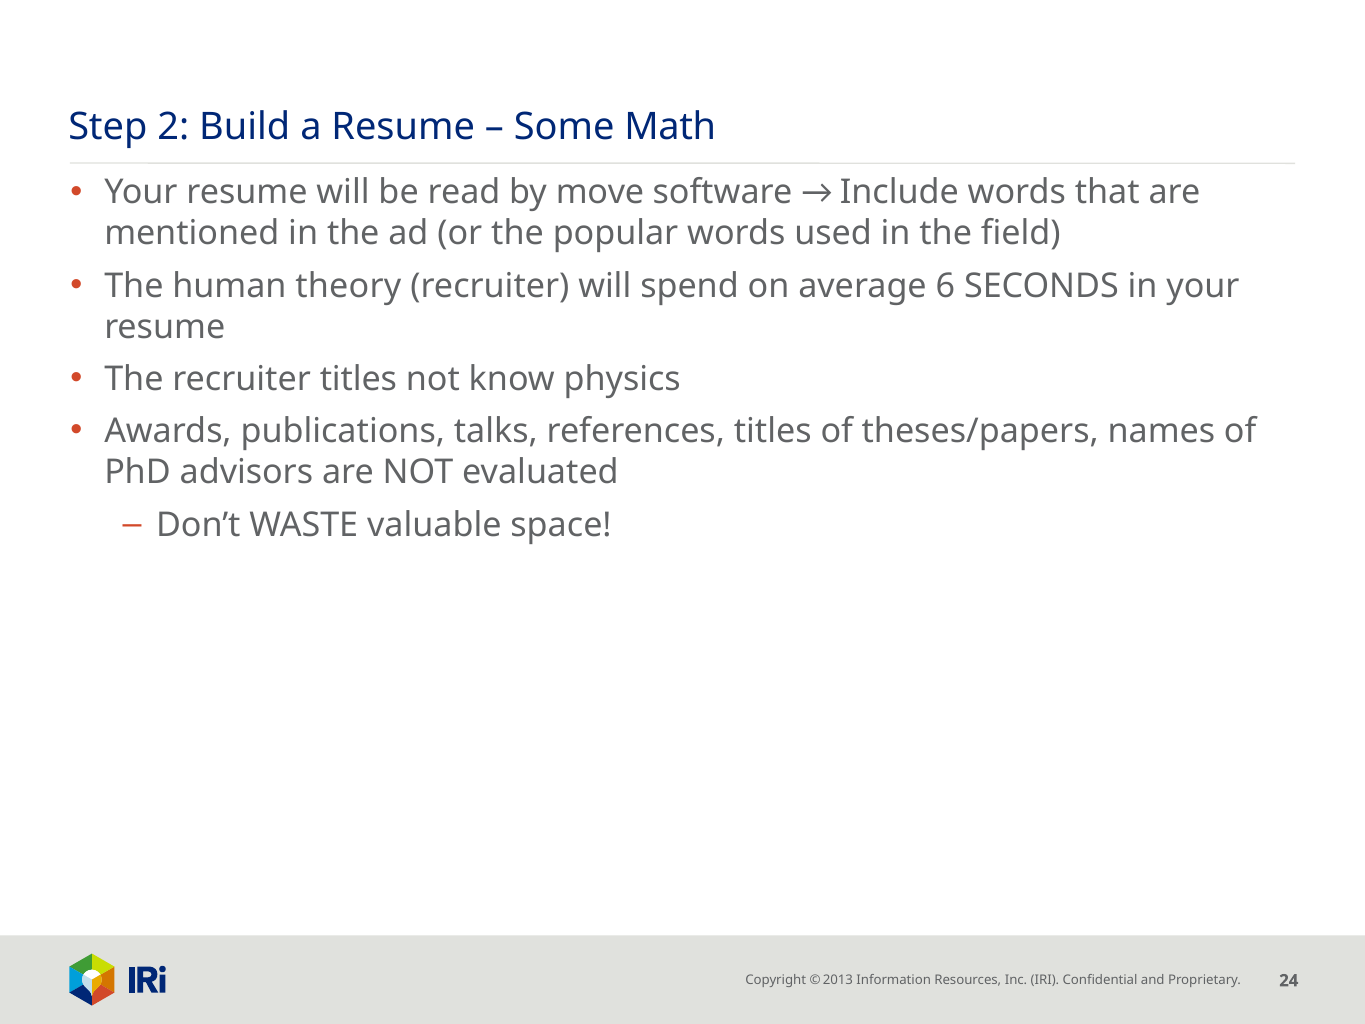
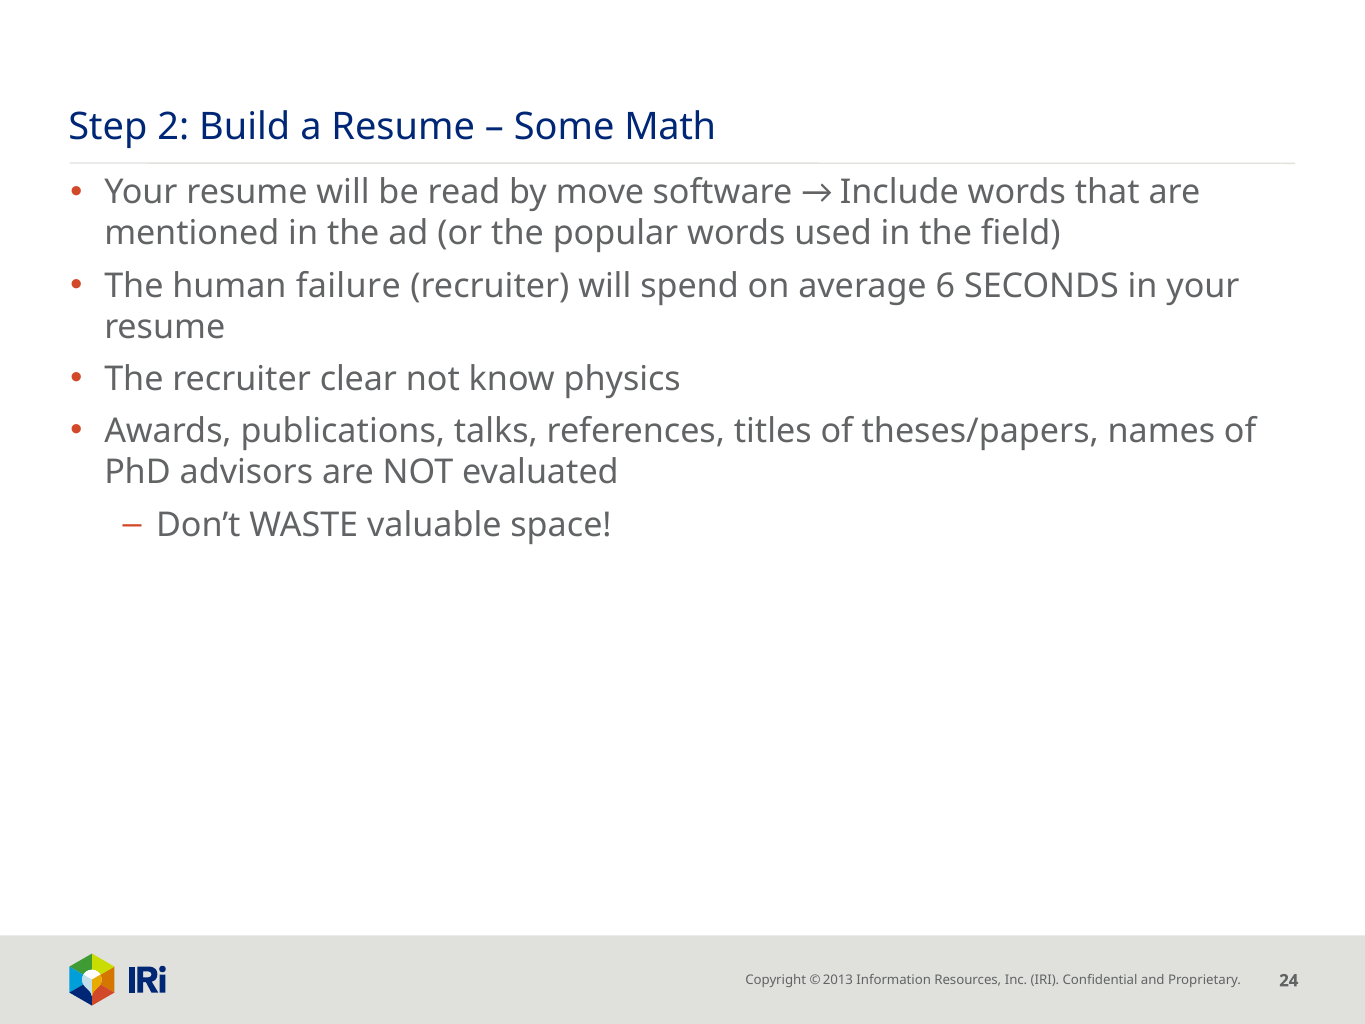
theory: theory -> failure
recruiter titles: titles -> clear
